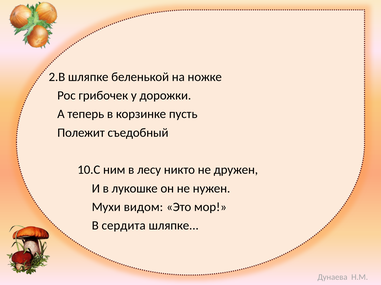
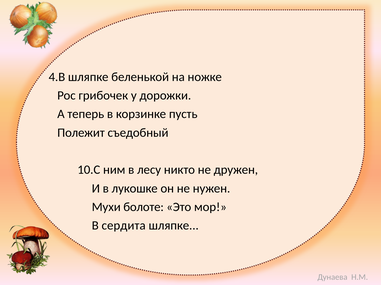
2.В: 2.В -> 4.В
видом: видом -> болоте
